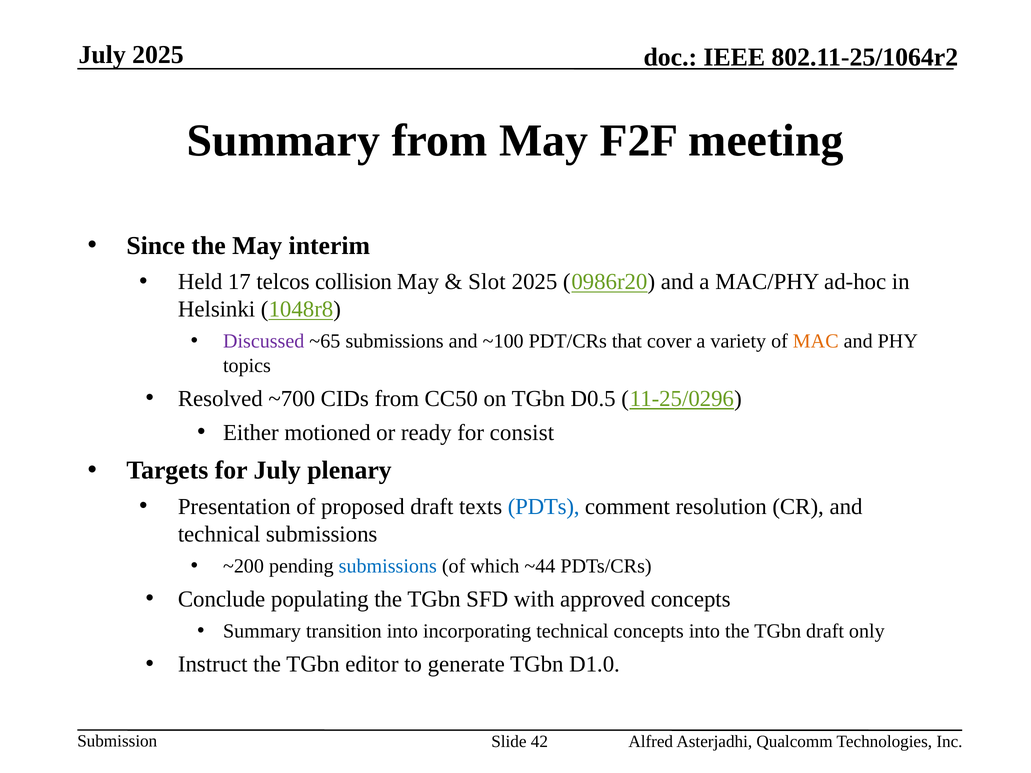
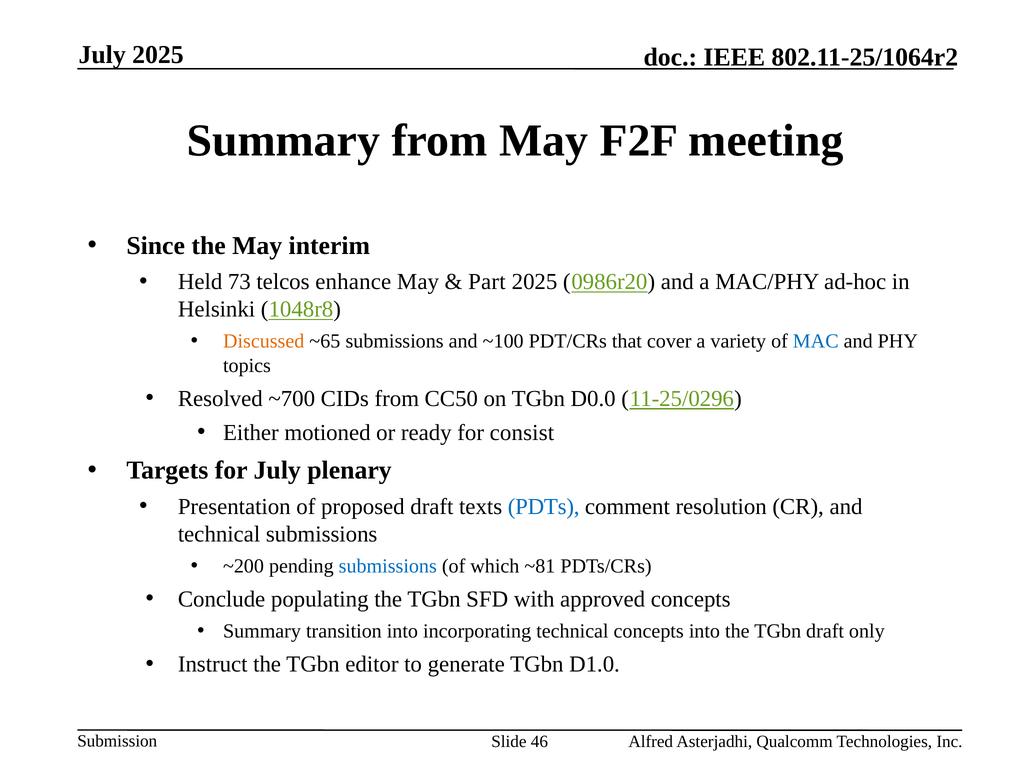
17: 17 -> 73
collision: collision -> enhance
Slot: Slot -> Part
Discussed colour: purple -> orange
MAC colour: orange -> blue
D0.5: D0.5 -> D0.0
~44: ~44 -> ~81
42: 42 -> 46
